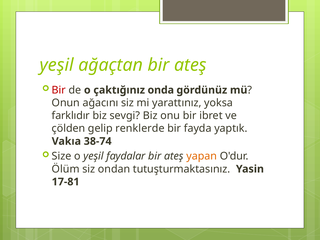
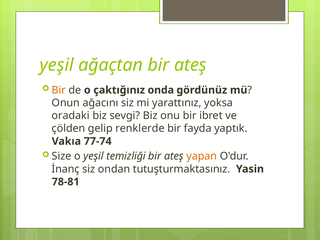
Bir at (59, 90) colour: red -> orange
farklıdır: farklıdır -> oradaki
38-74: 38-74 -> 77-74
faydalar: faydalar -> temizliği
Ölüm: Ölüm -> İnanç
17-81: 17-81 -> 78-81
